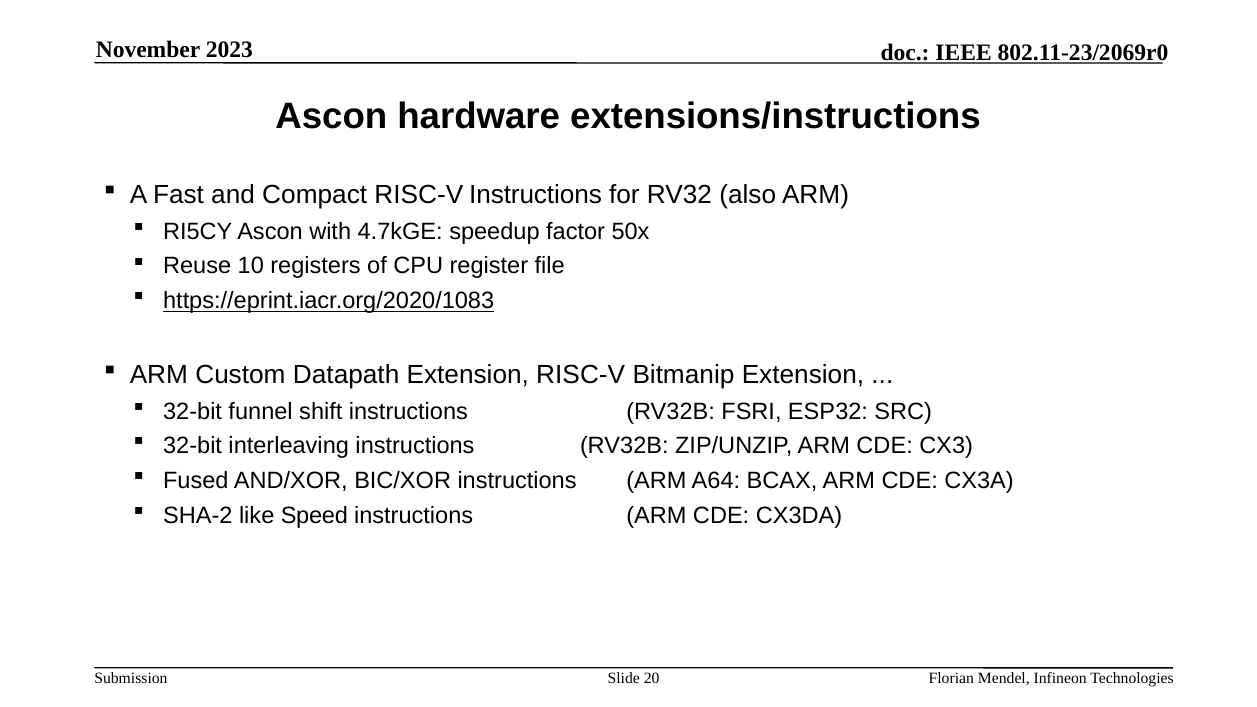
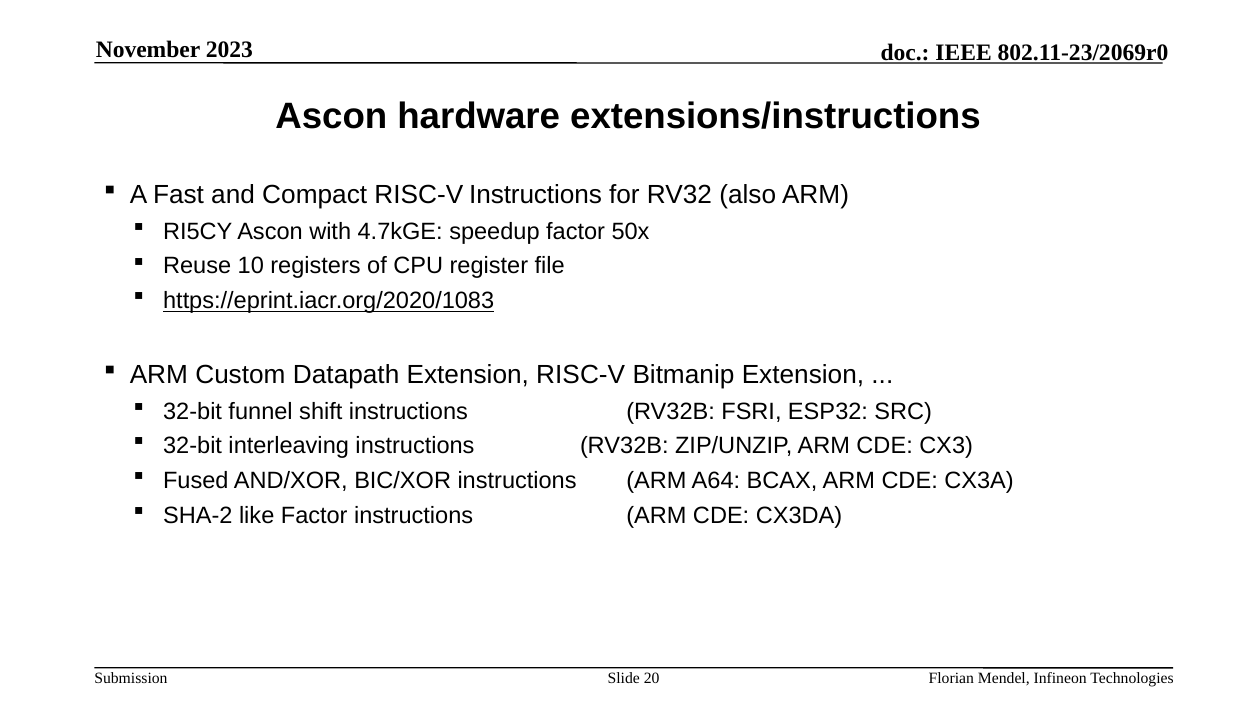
like Speed: Speed -> Factor
